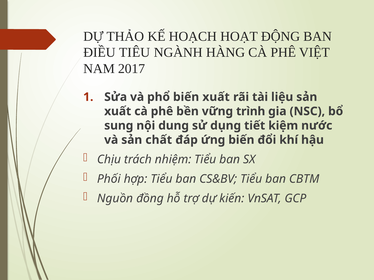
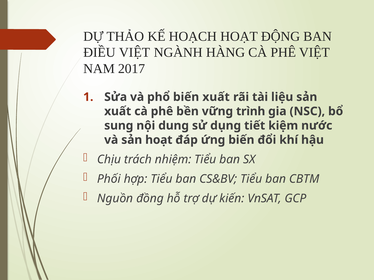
ĐIỀU TIÊU: TIÊU -> VIỆT
sản chất: chất -> hoạt
